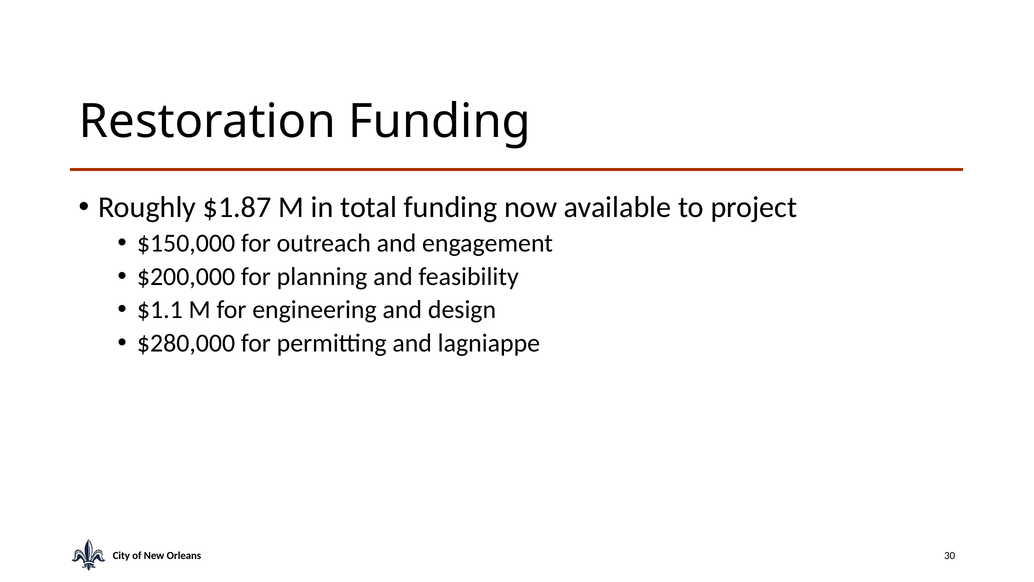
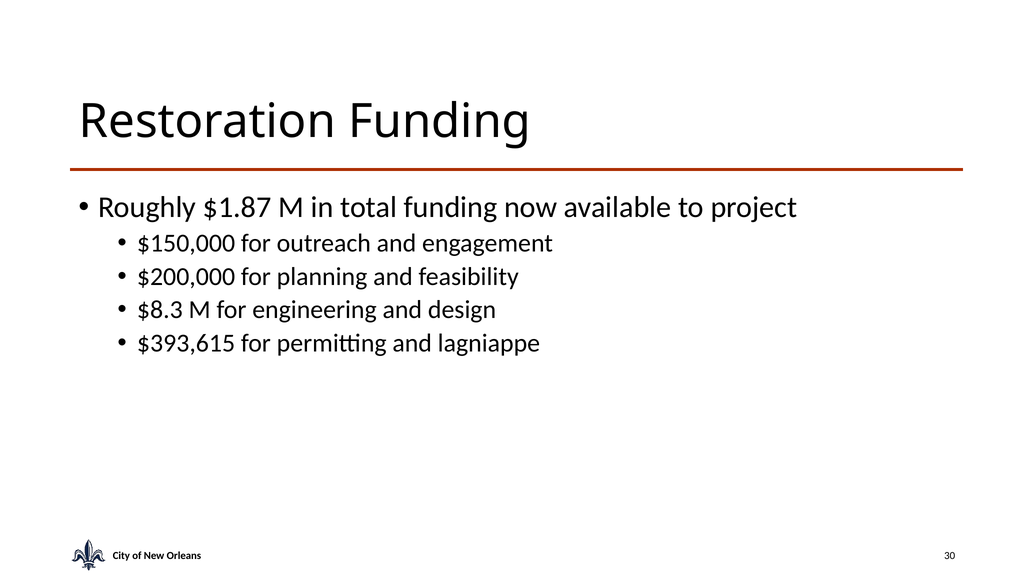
$1.1: $1.1 -> $8.3
$280,000: $280,000 -> $393,615
